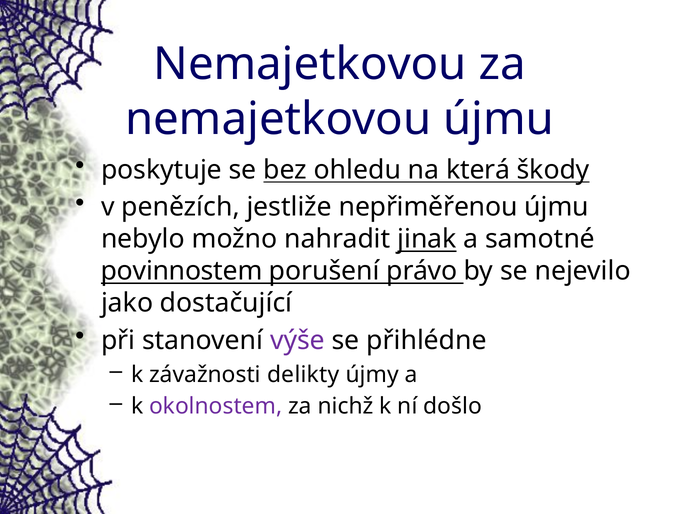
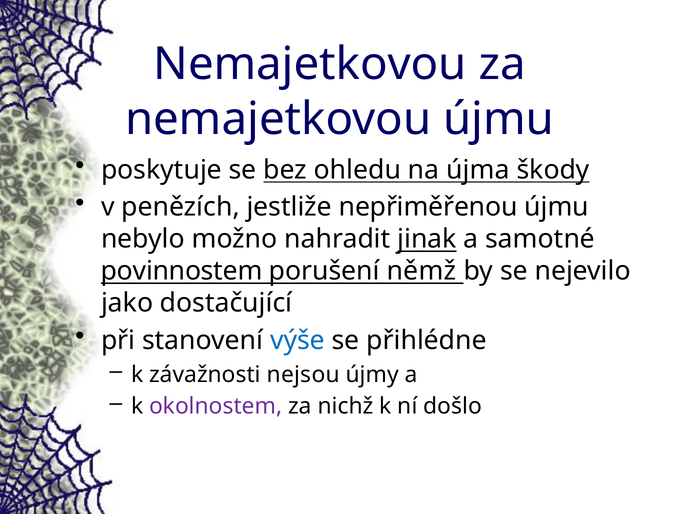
která: která -> újma
právo: právo -> němž
výše colour: purple -> blue
delikty: delikty -> nejsou
